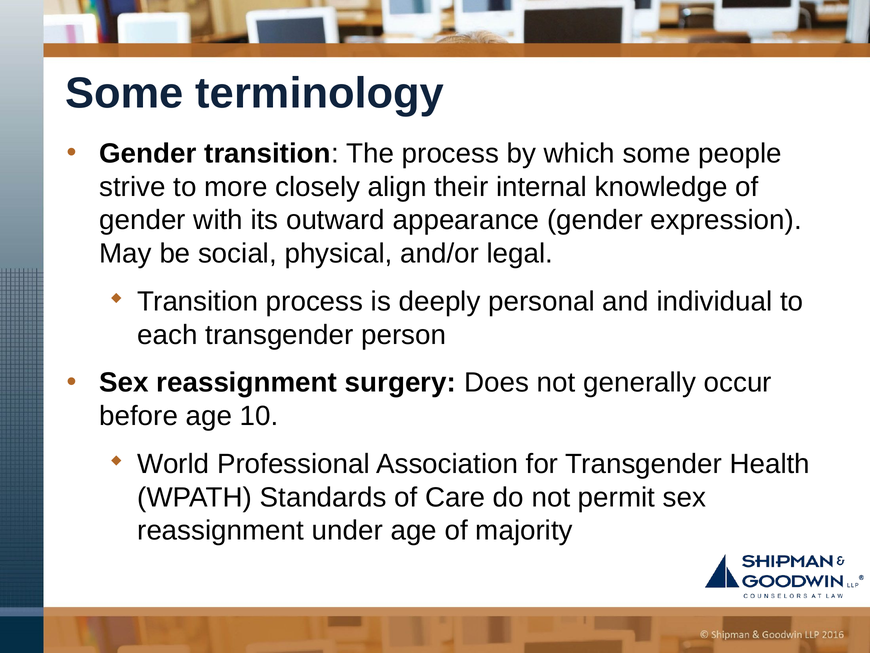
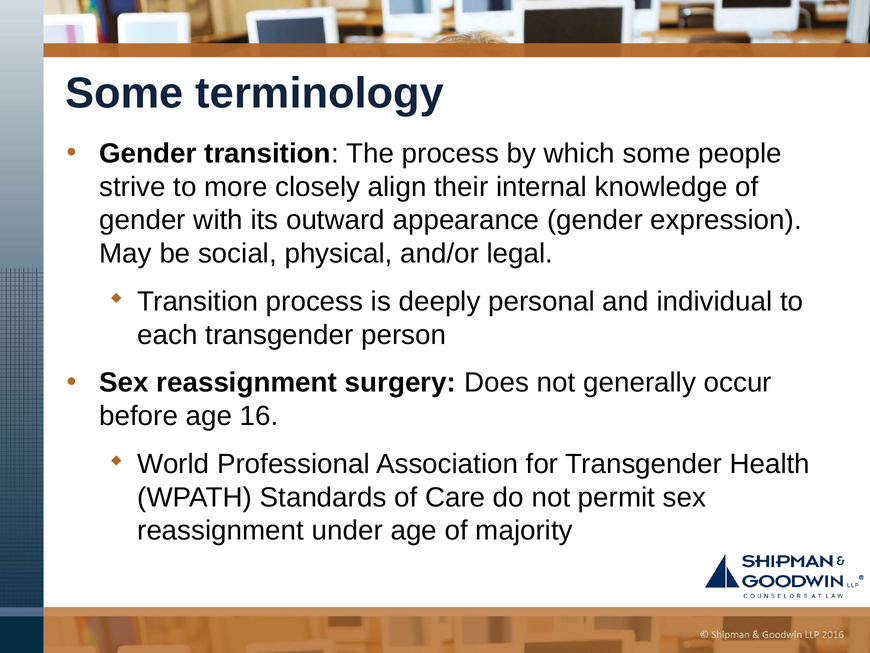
10: 10 -> 16
